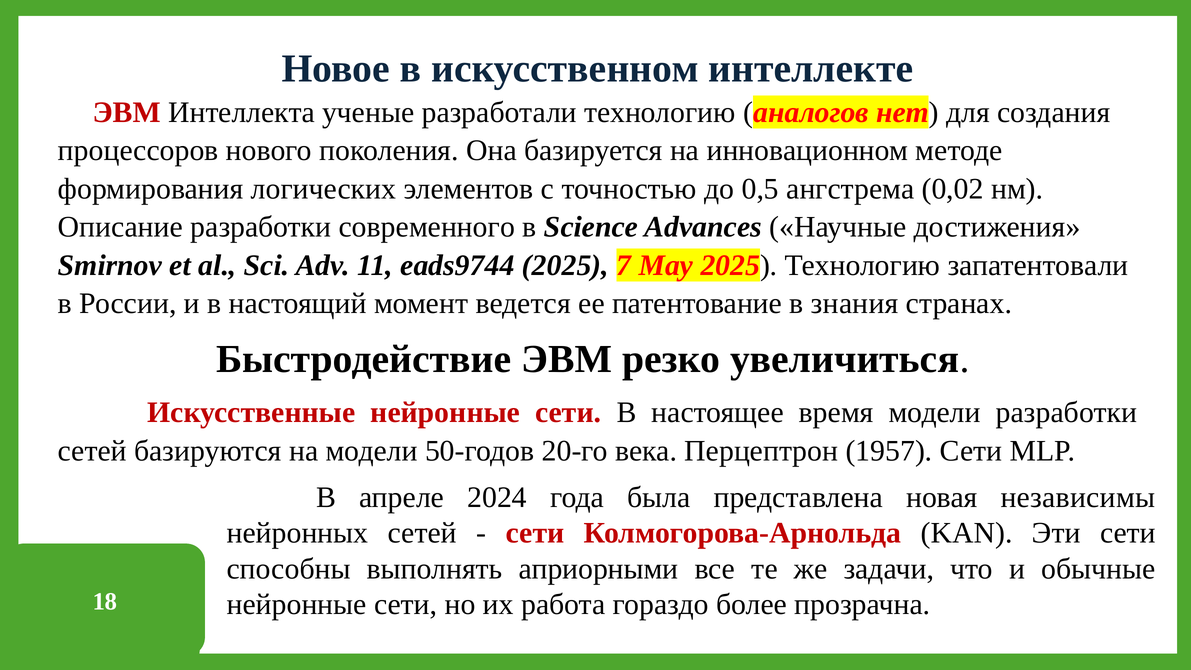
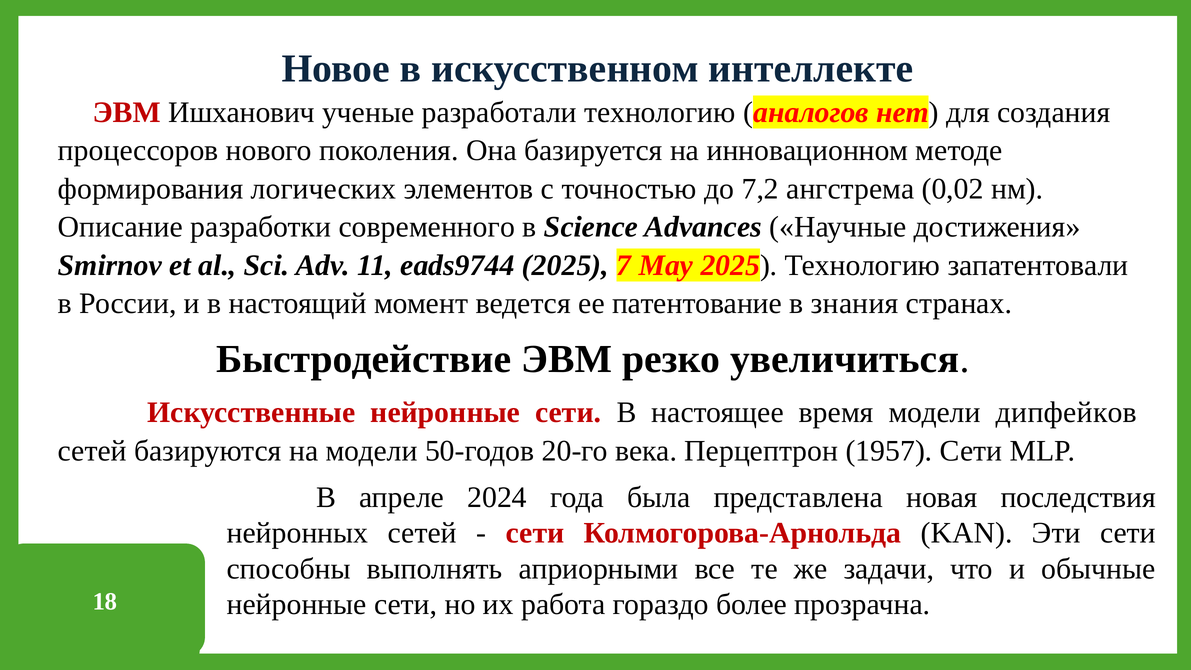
Интеллекта: Интеллекта -> Ишханович
0,5: 0,5 -> 7,2
модели разработки: разработки -> дипфейков
независимы: независимы -> последствия
